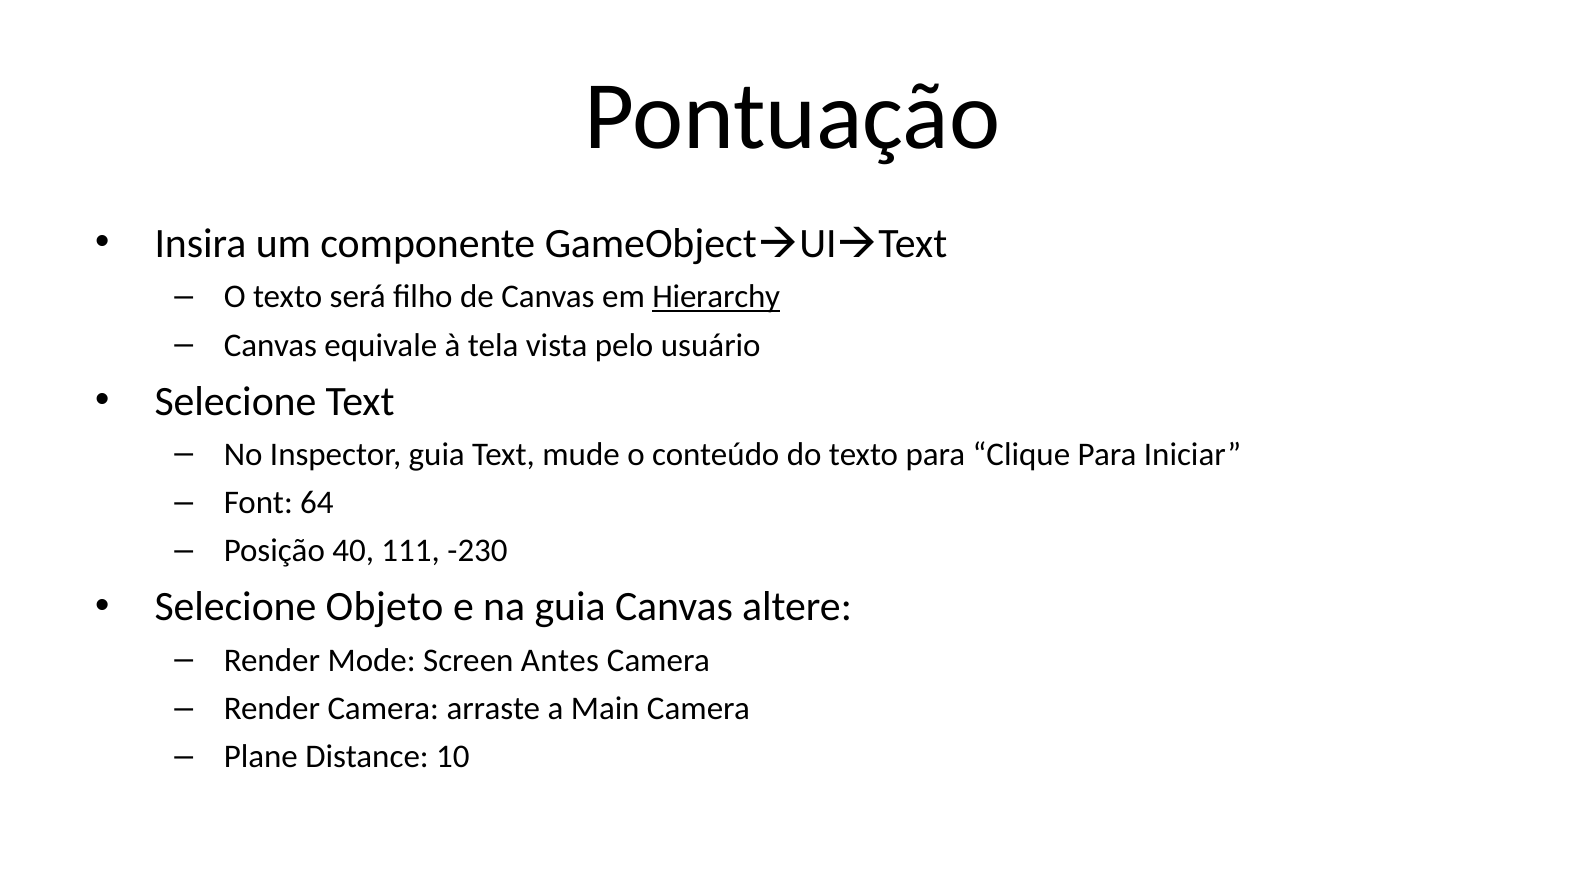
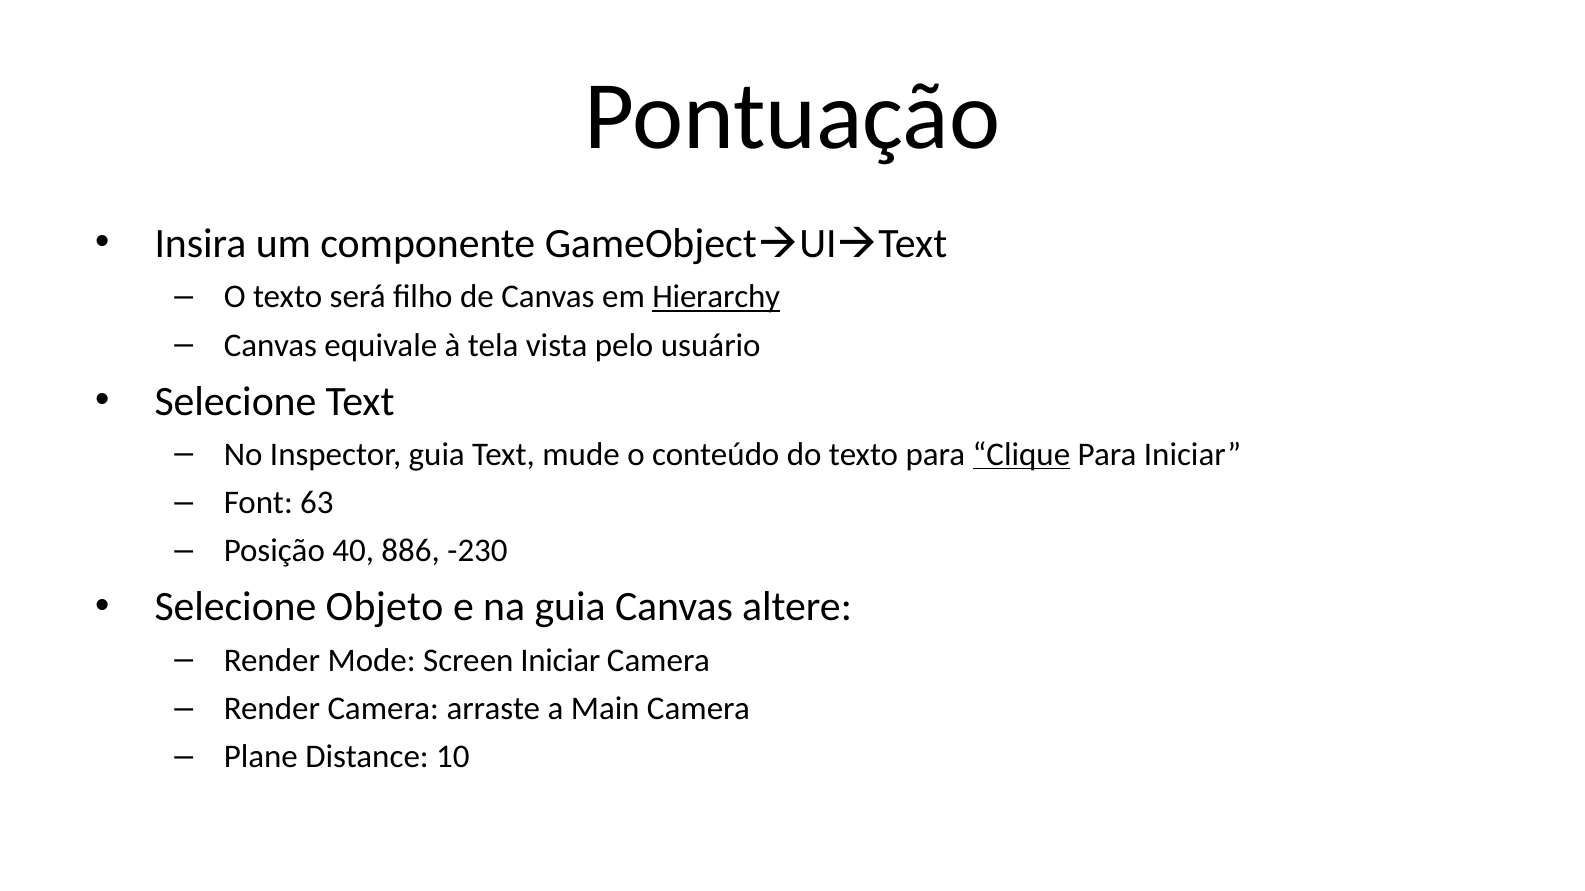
Clique underline: none -> present
64: 64 -> 63
111: 111 -> 886
Screen Antes: Antes -> Iniciar
